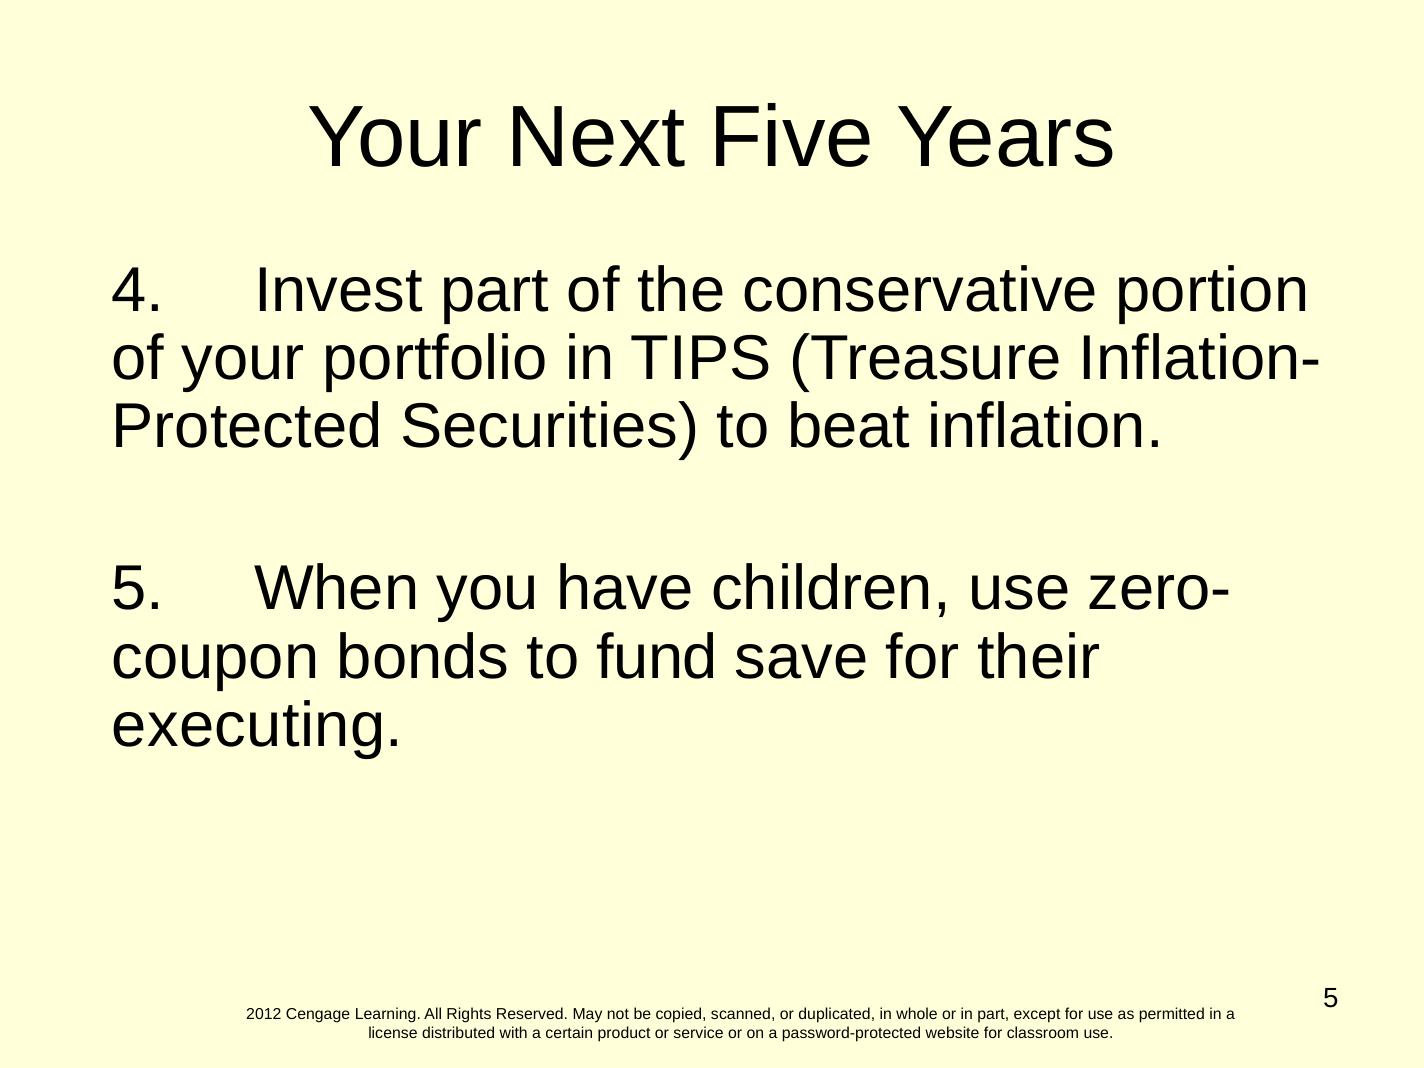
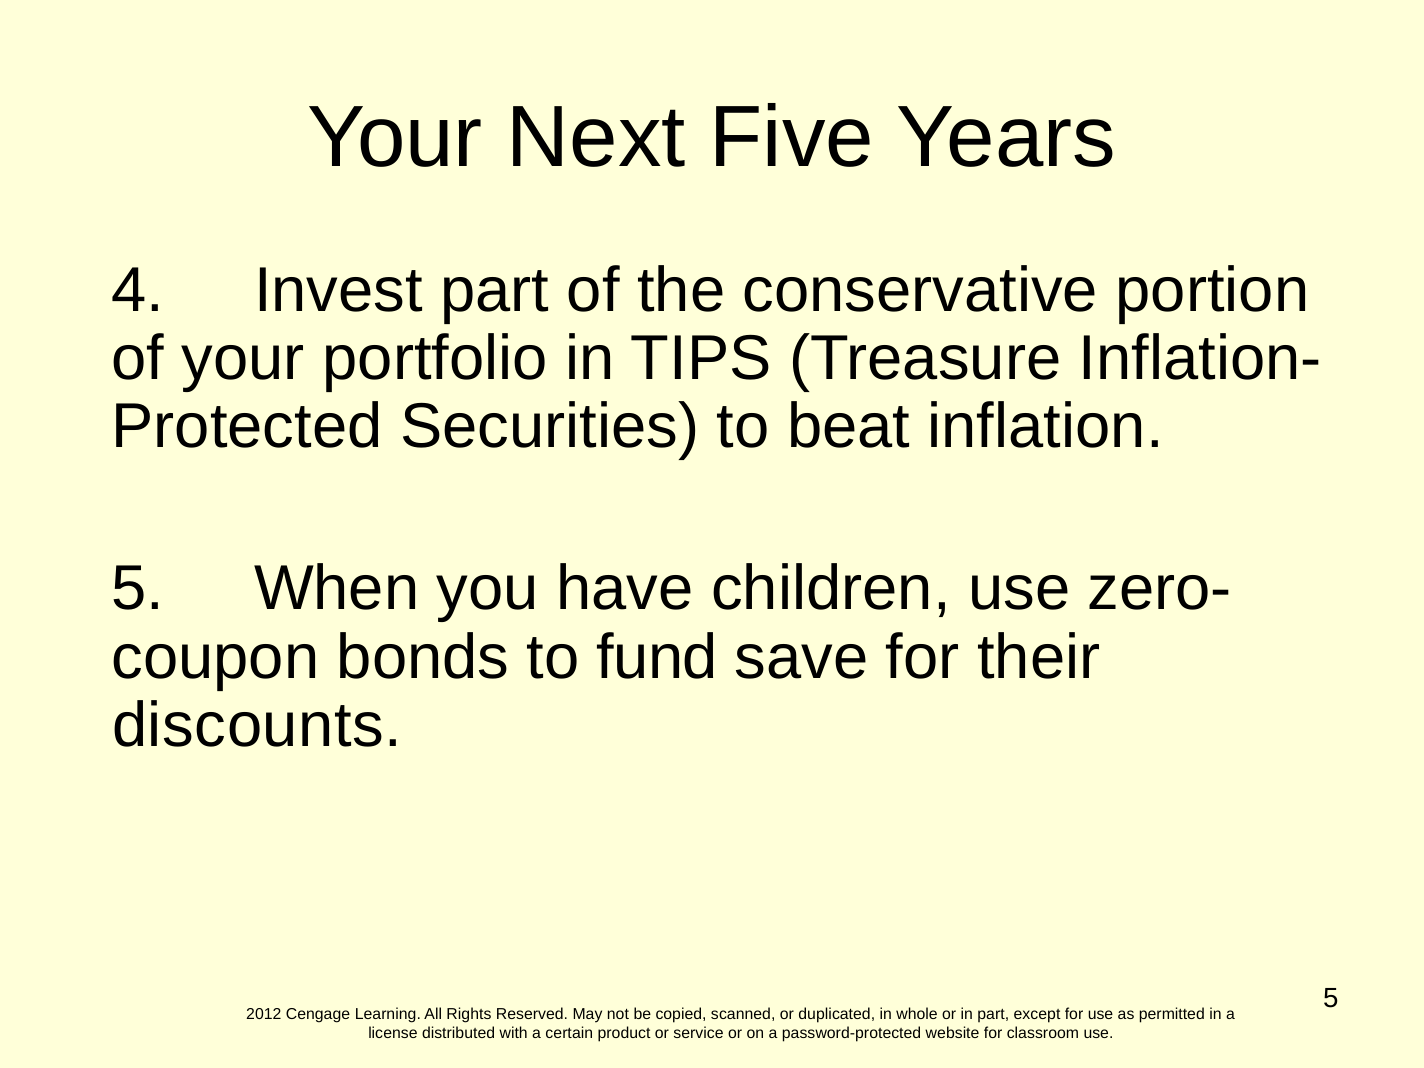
executing: executing -> discounts
